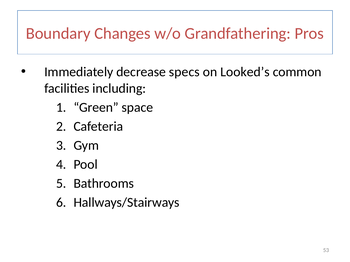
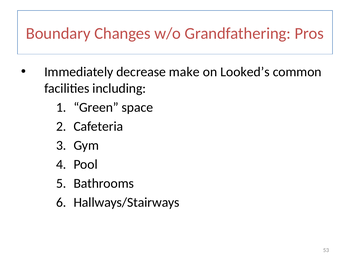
specs: specs -> make
